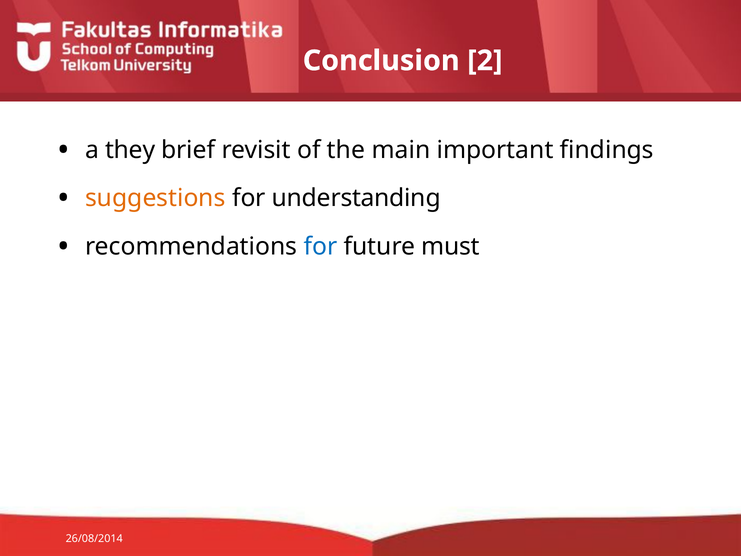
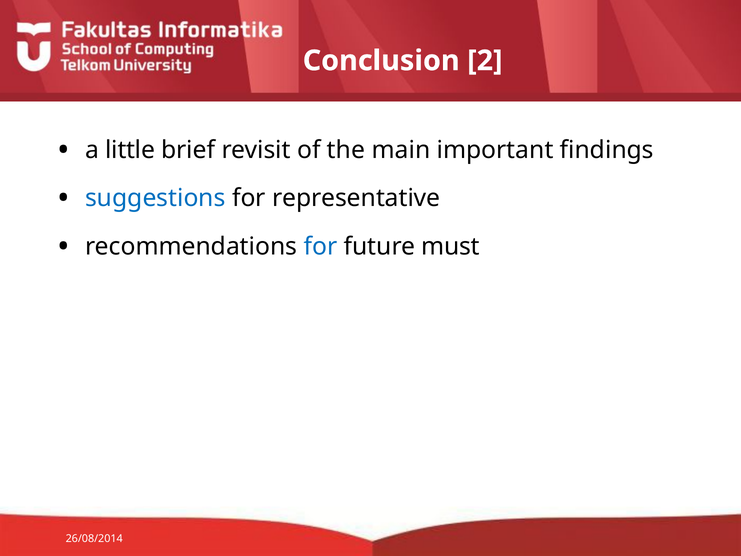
they: they -> little
suggestions colour: orange -> blue
understanding: understanding -> representative
